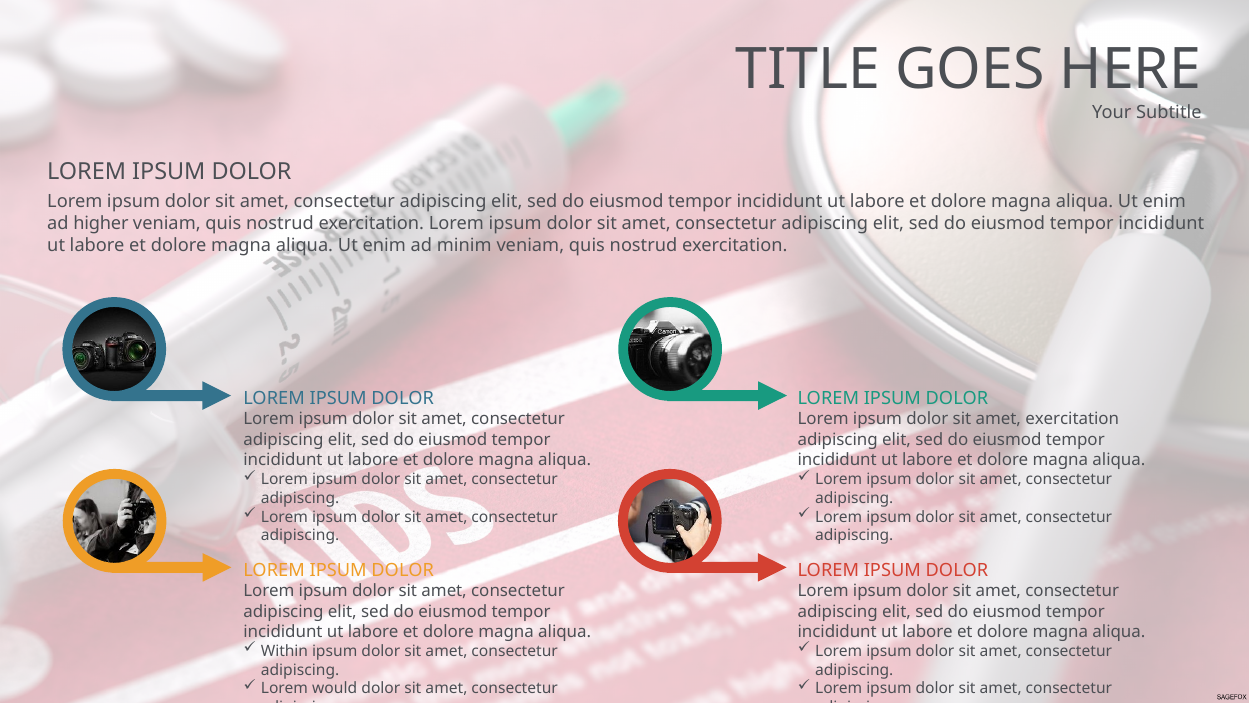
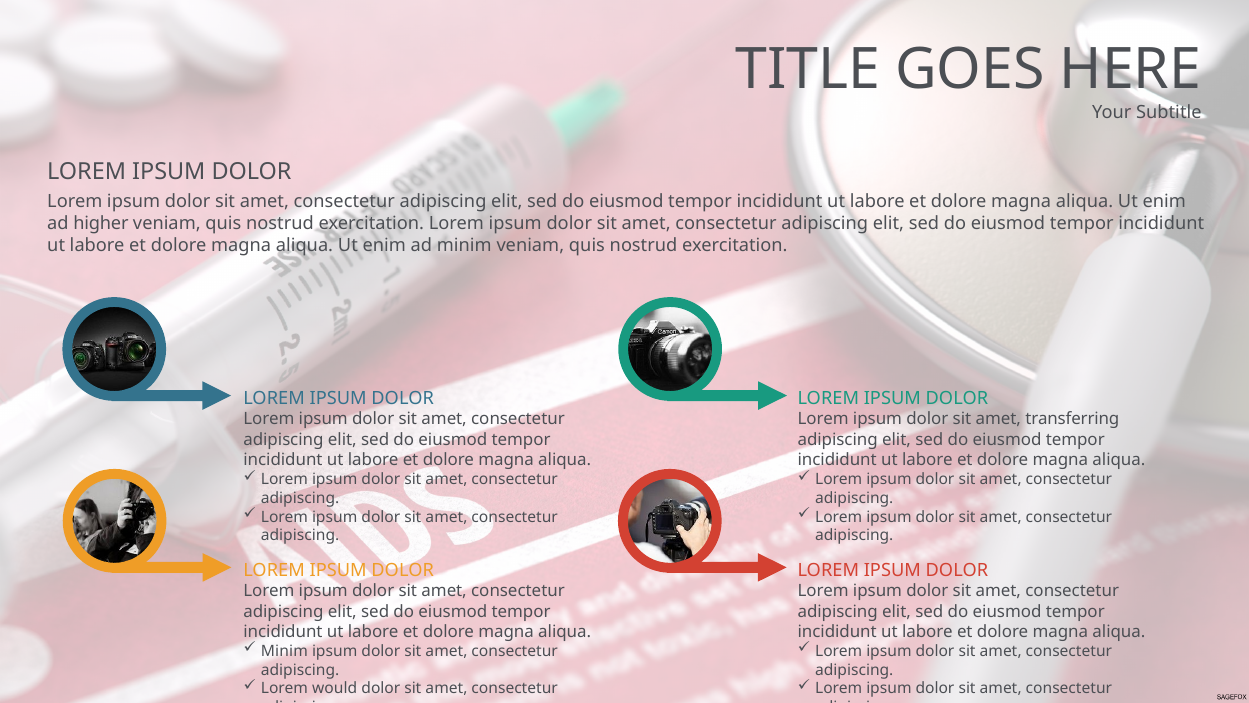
amet exercitation: exercitation -> transferring
Within at (285, 651): Within -> Minim
